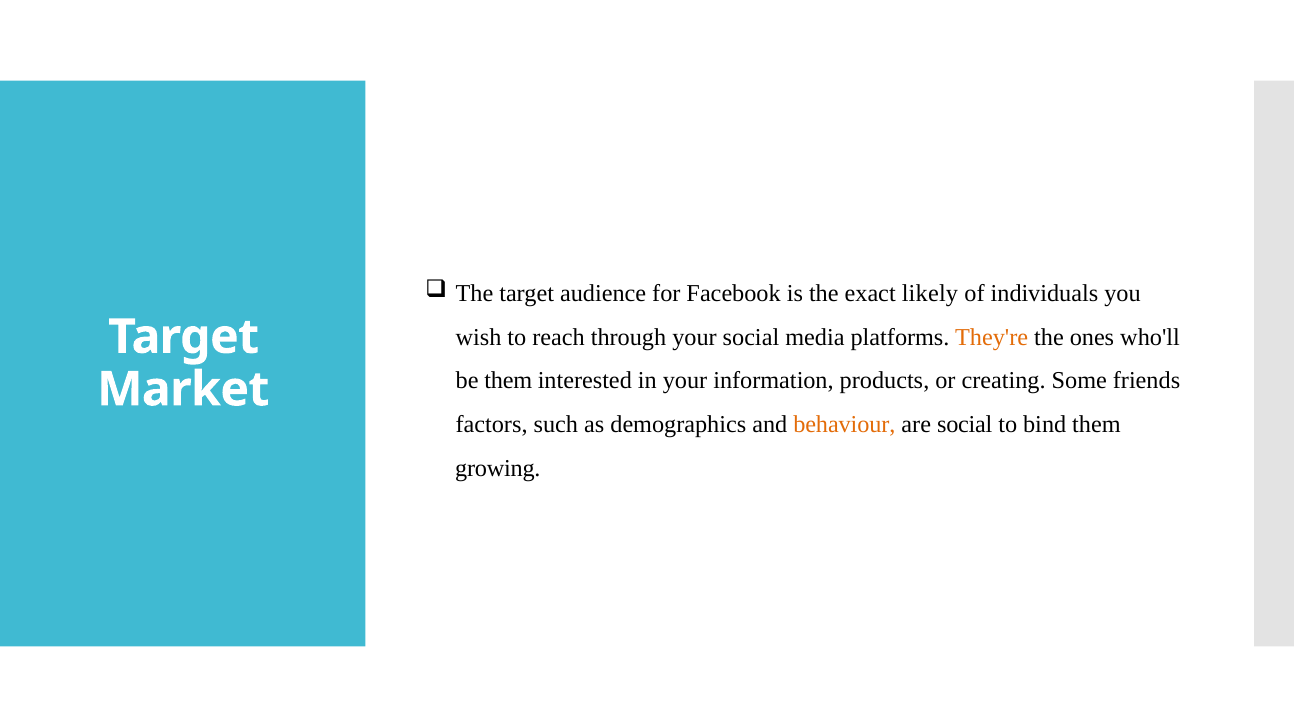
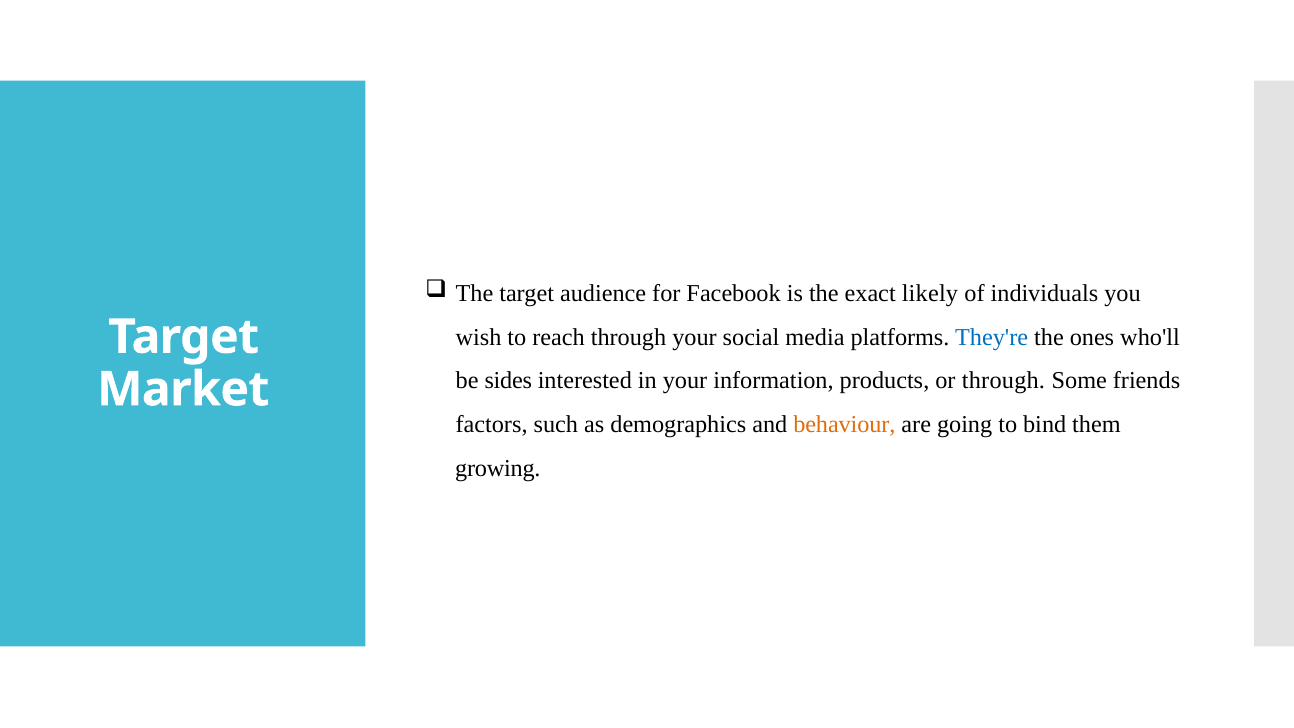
They're colour: orange -> blue
be them: them -> sides
or creating: creating -> through
are social: social -> going
